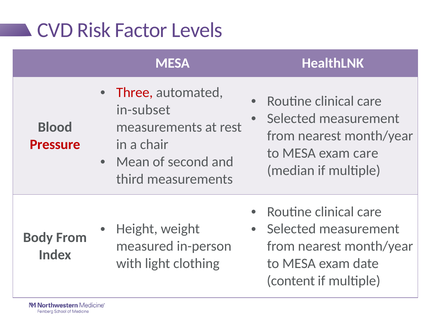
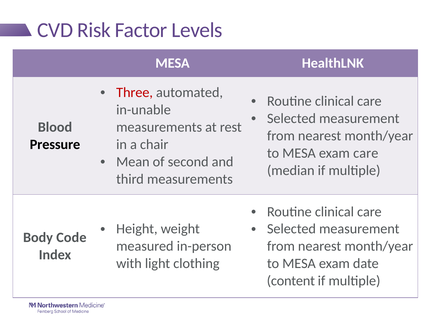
in-subset: in-subset -> in-unable
Pressure colour: red -> black
Body From: From -> Code
